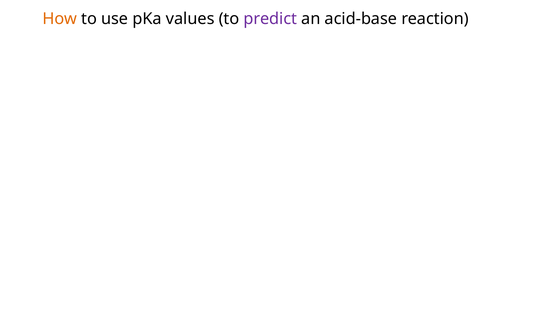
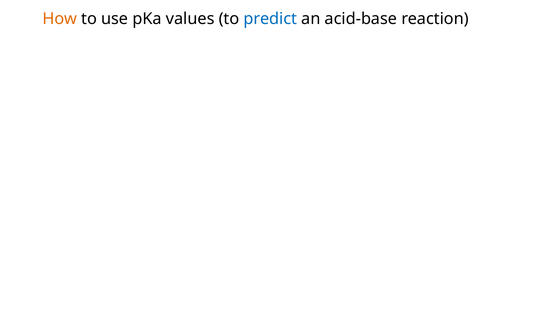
predict colour: purple -> blue
